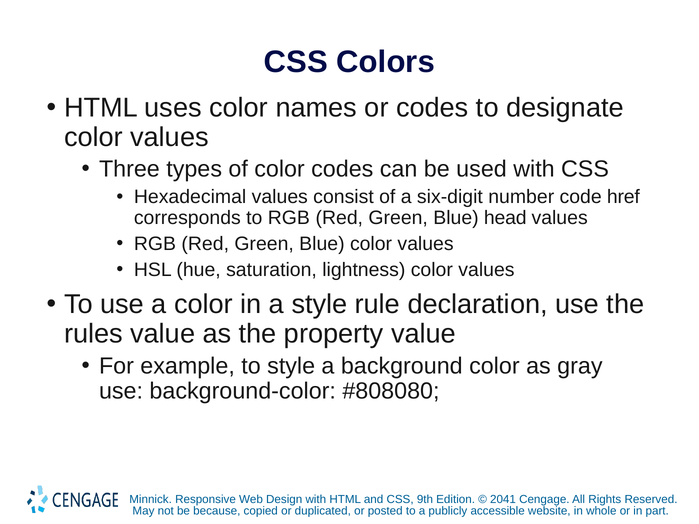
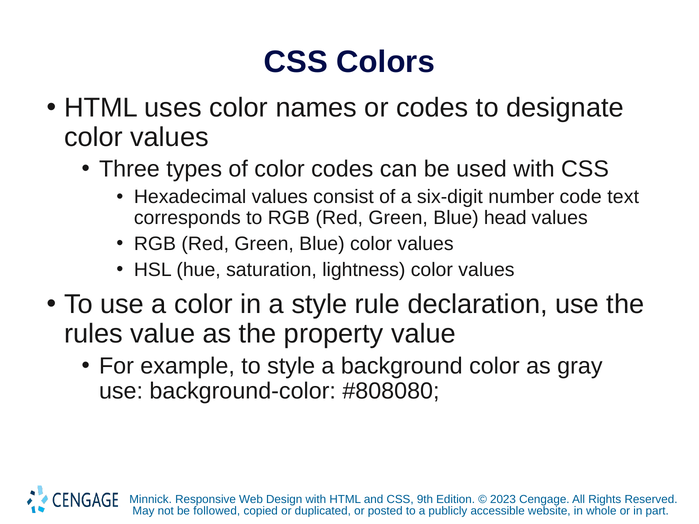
href: href -> text
2041: 2041 -> 2023
because: because -> followed
